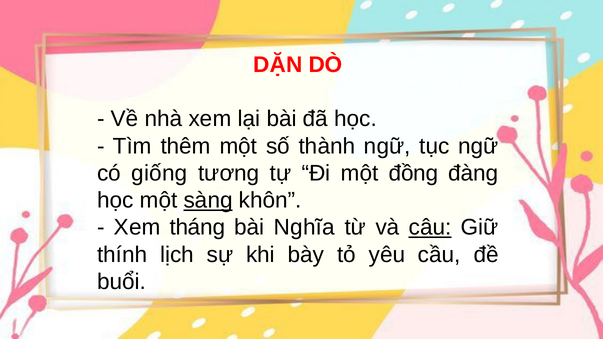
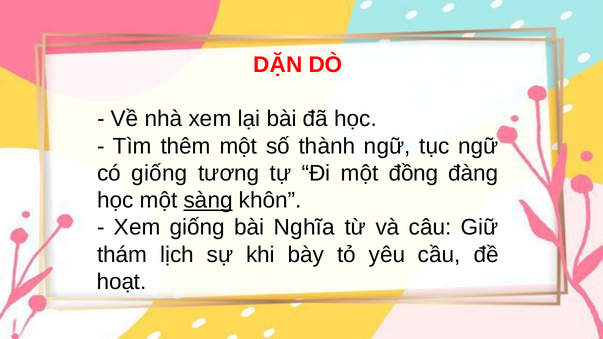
Xem tháng: tháng -> giống
câu underline: present -> none
thính: thính -> thám
buổi: buổi -> hoạt
